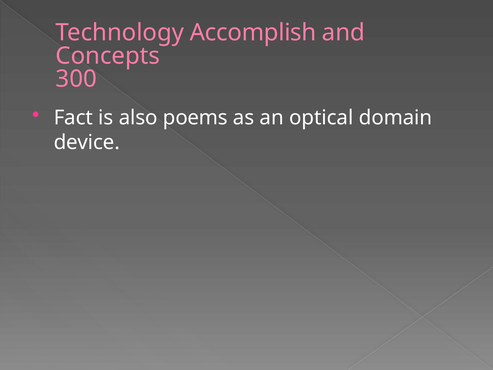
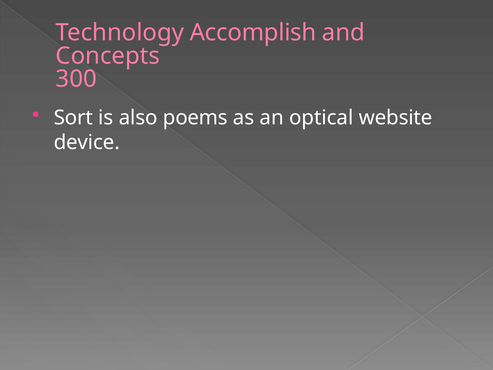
Fact: Fact -> Sort
domain: domain -> website
